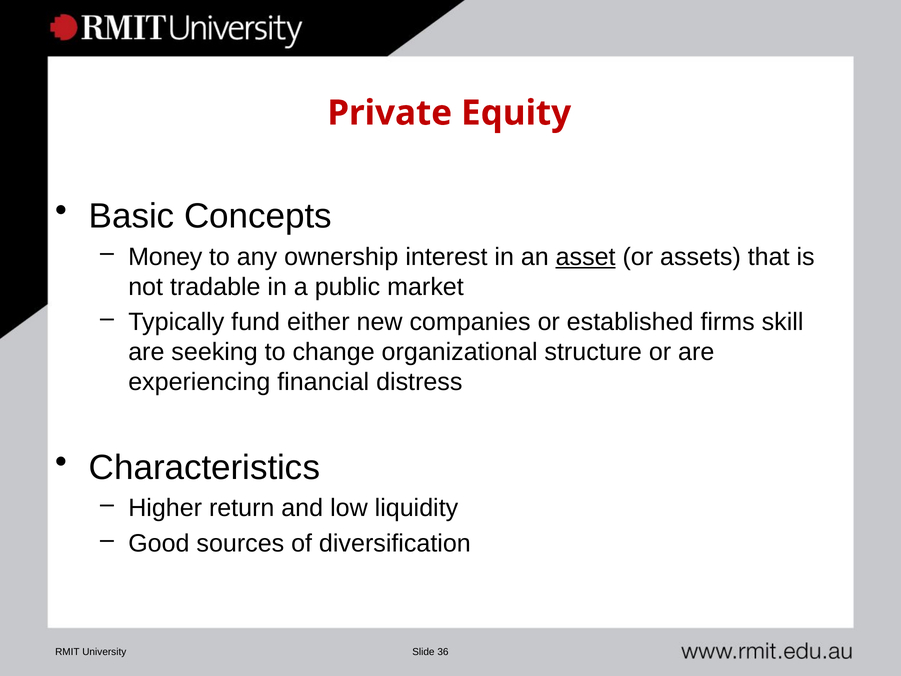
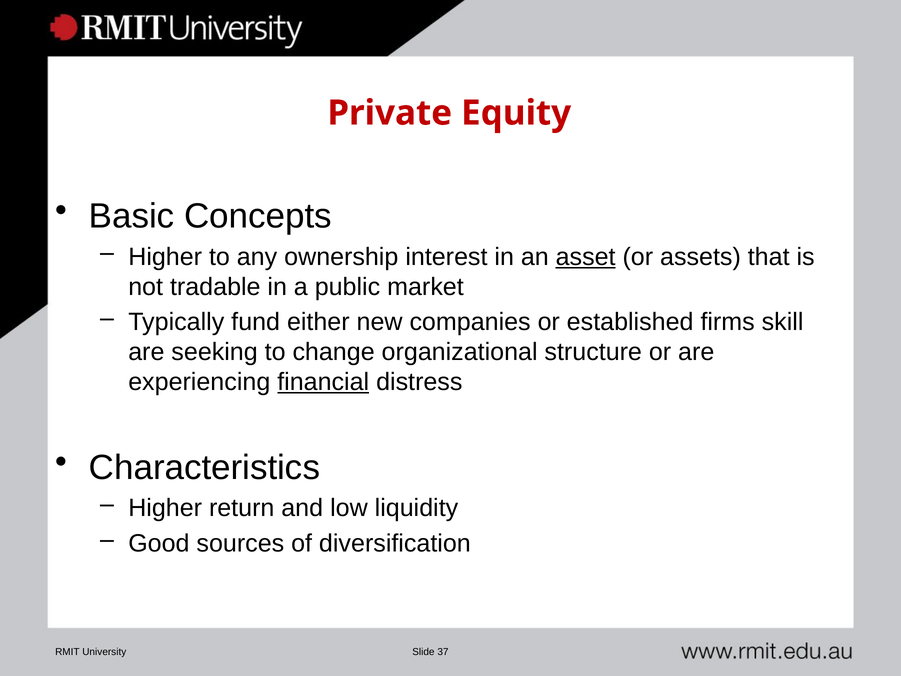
Money at (165, 257): Money -> Higher
financial underline: none -> present
36: 36 -> 37
